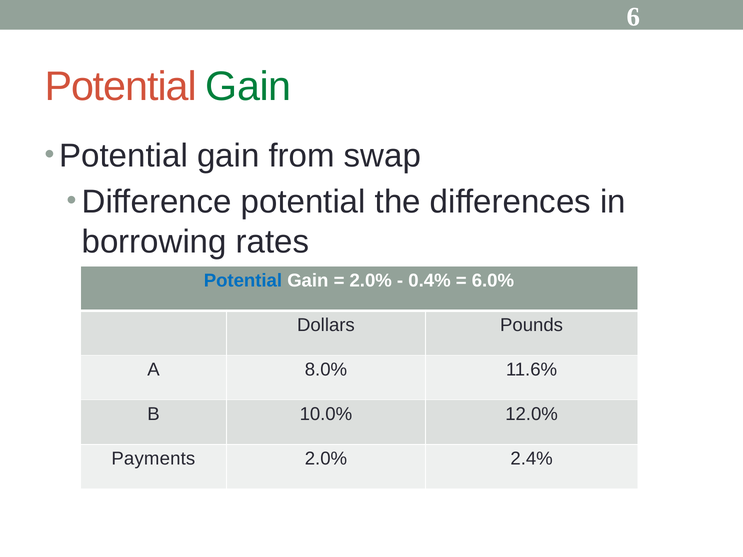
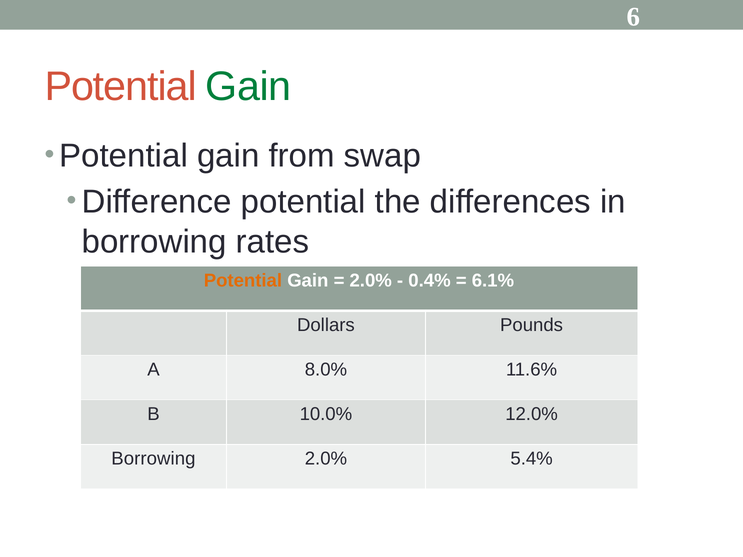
Potential at (243, 281) colour: blue -> orange
6.0%: 6.0% -> 6.1%
Payments at (153, 459): Payments -> Borrowing
2.4%: 2.4% -> 5.4%
